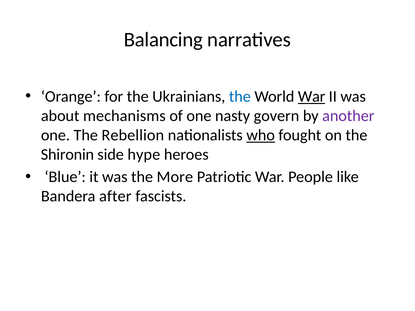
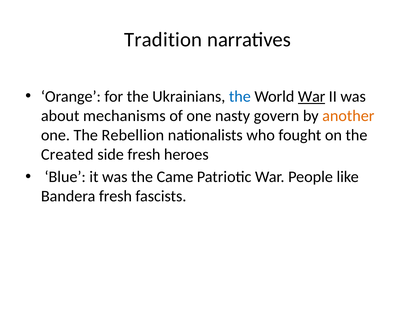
Balancing: Balancing -> Tradition
another colour: purple -> orange
who underline: present -> none
Shironin: Shironin -> Created
side hype: hype -> fresh
More: More -> Came
Bandera after: after -> fresh
